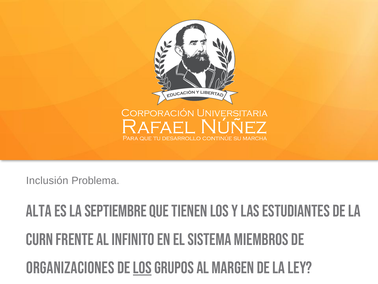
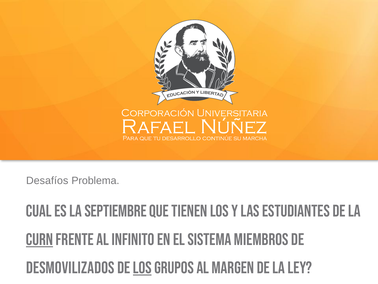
Inclusión: Inclusión -> Desafíos
Alta: Alta -> Cual
CURN underline: none -> present
organizaciones: organizaciones -> desmovilizados
